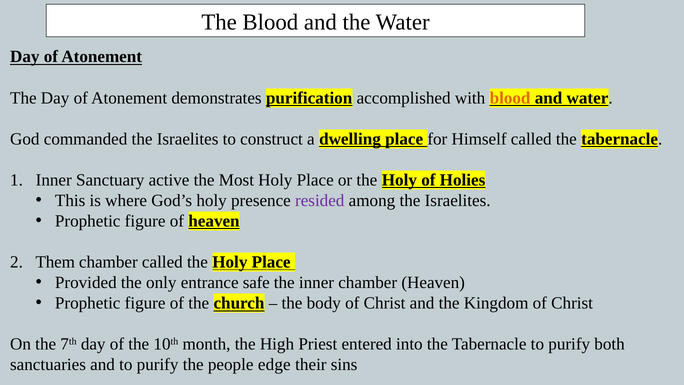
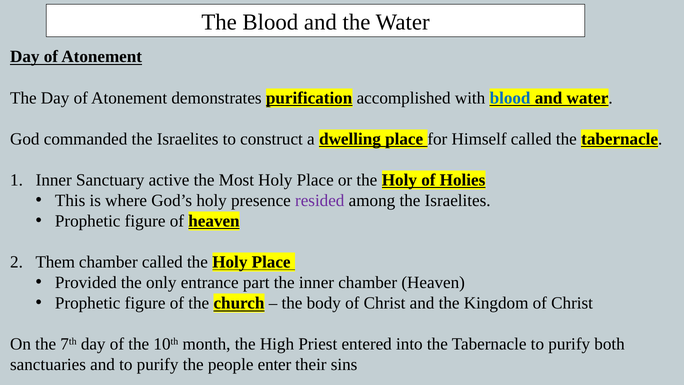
blood at (510, 98) colour: orange -> blue
safe: safe -> part
edge: edge -> enter
